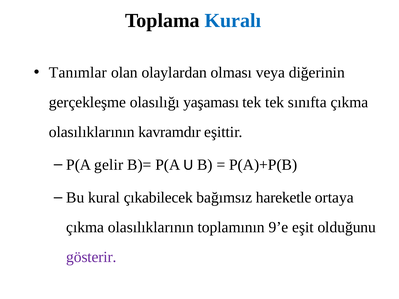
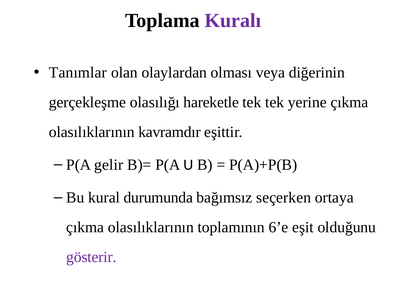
Kuralı colour: blue -> purple
yaşaması: yaşaması -> hareketle
sınıfta: sınıfta -> yerine
çıkabilecek: çıkabilecek -> durumunda
hareketle: hareketle -> seçerken
9’e: 9’e -> 6’e
